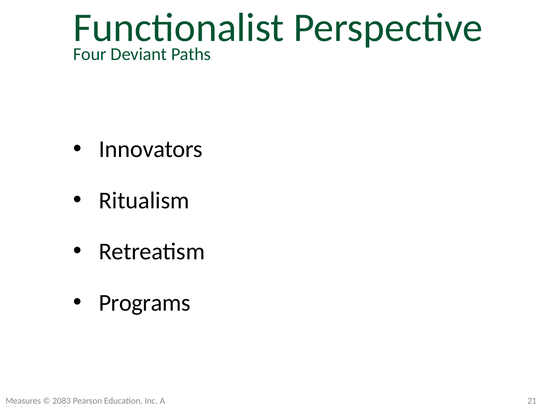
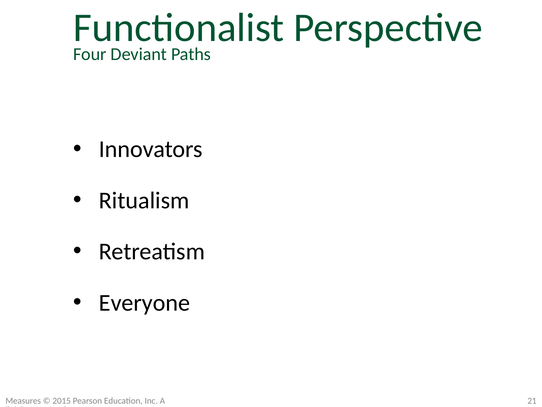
Programs: Programs -> Everyone
2083: 2083 -> 2015
